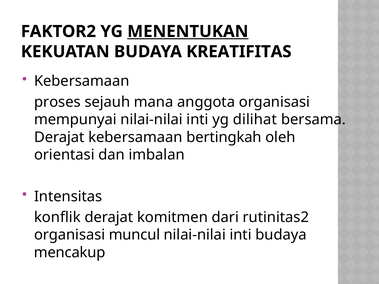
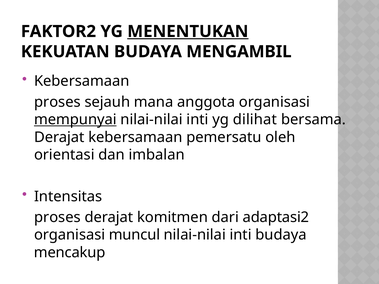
KREATIFITAS: KREATIFITAS -> MENGAMBIL
mempunyai underline: none -> present
bertingkah: bertingkah -> pemersatu
konflik at (57, 217): konflik -> proses
rutinitas2: rutinitas2 -> adaptasi2
